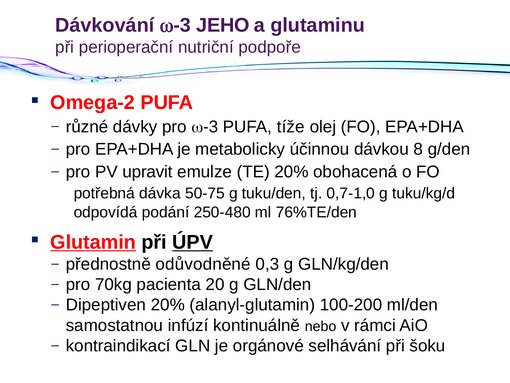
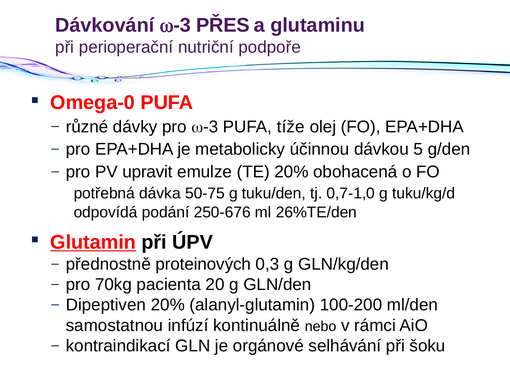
JEHO: JEHO -> PŘES
Omega-2: Omega-2 -> Omega-0
8: 8 -> 5
250-480: 250-480 -> 250-676
76%TE/den: 76%TE/den -> 26%TE/den
ÚPV underline: present -> none
odůvodněné: odůvodněné -> proteinových
